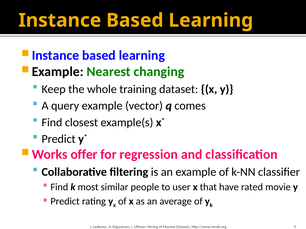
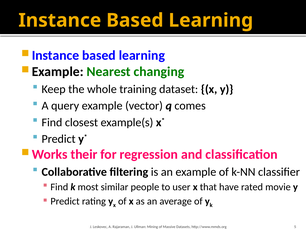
offer: offer -> their
